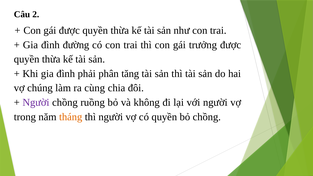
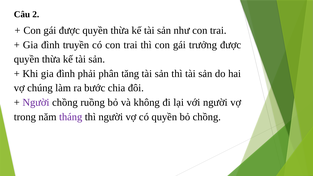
đường: đường -> truyền
cùng: cùng -> bước
tháng colour: orange -> purple
